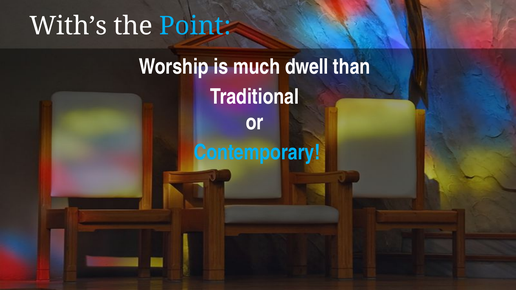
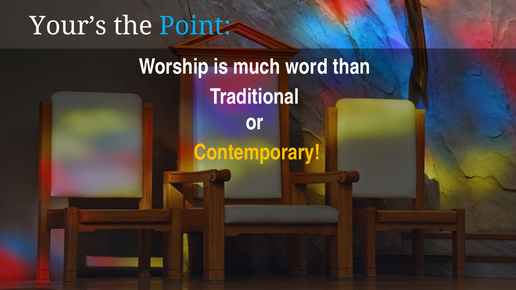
With’s: With’s -> Your’s
dwell: dwell -> word
Contemporary colour: light blue -> yellow
